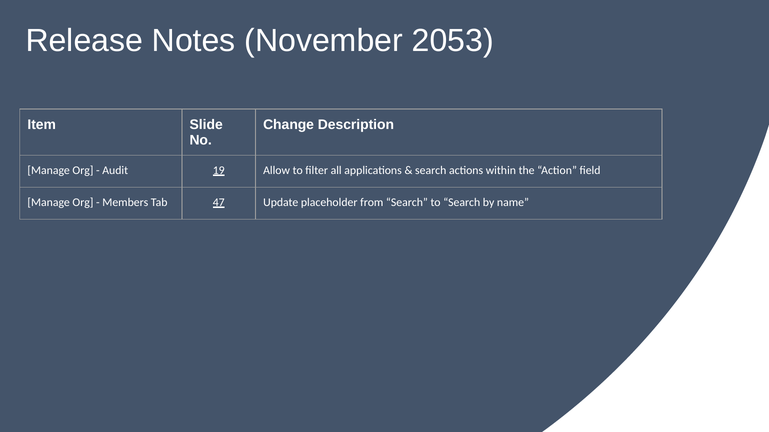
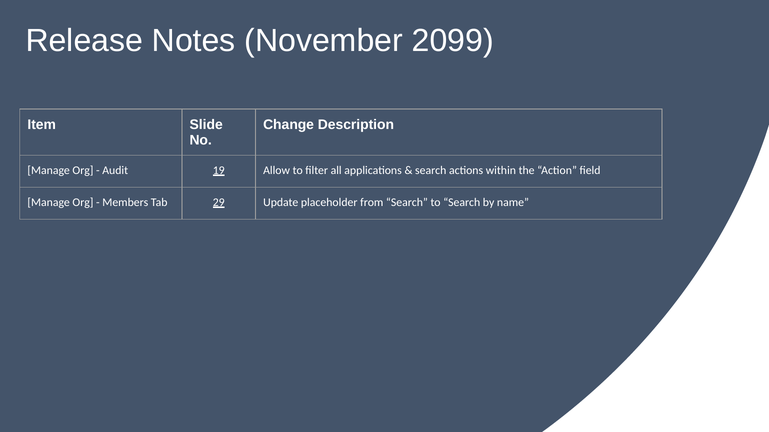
2053: 2053 -> 2099
47: 47 -> 29
